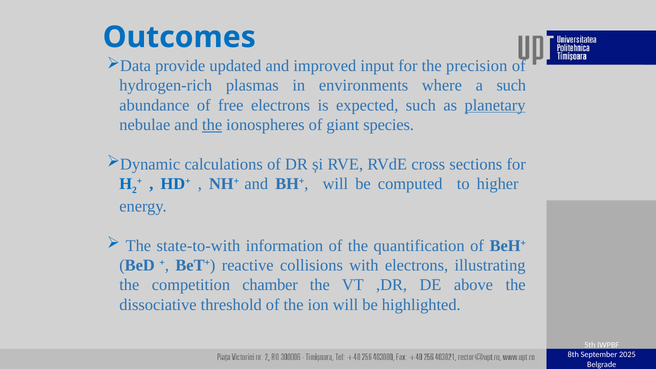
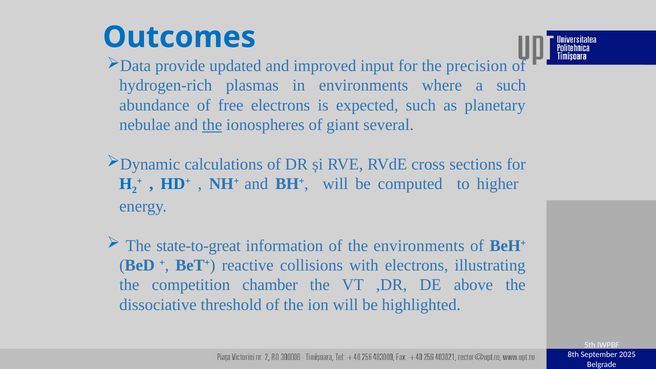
planetary underline: present -> none
species: species -> several
state-to-with: state-to-with -> state-to-great
the quantification: quantification -> environments
